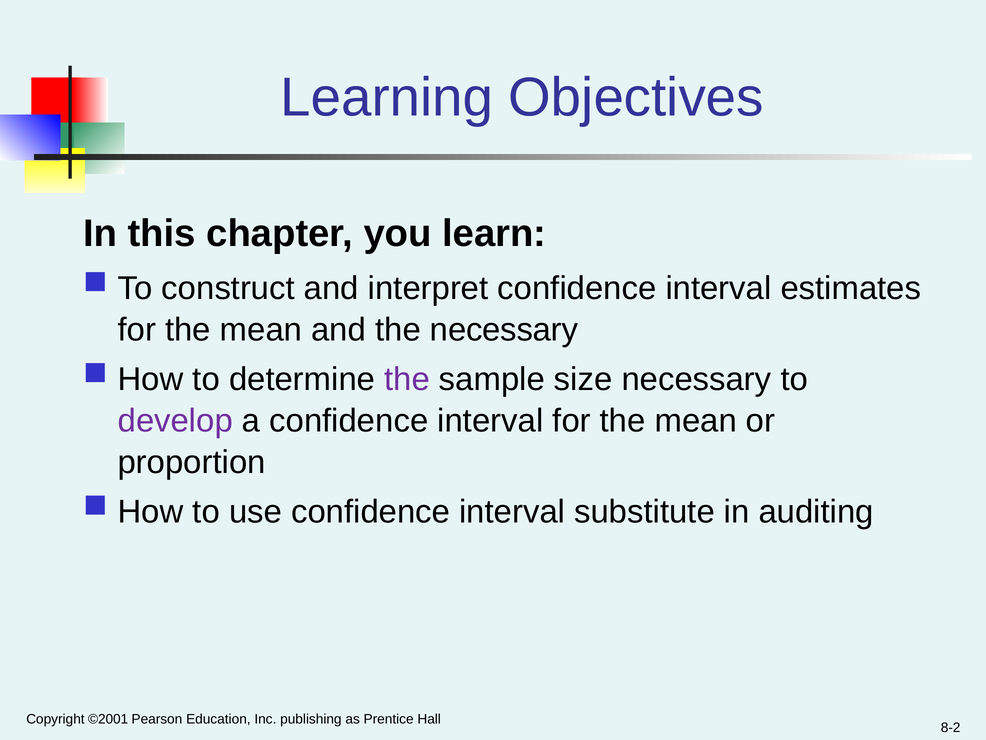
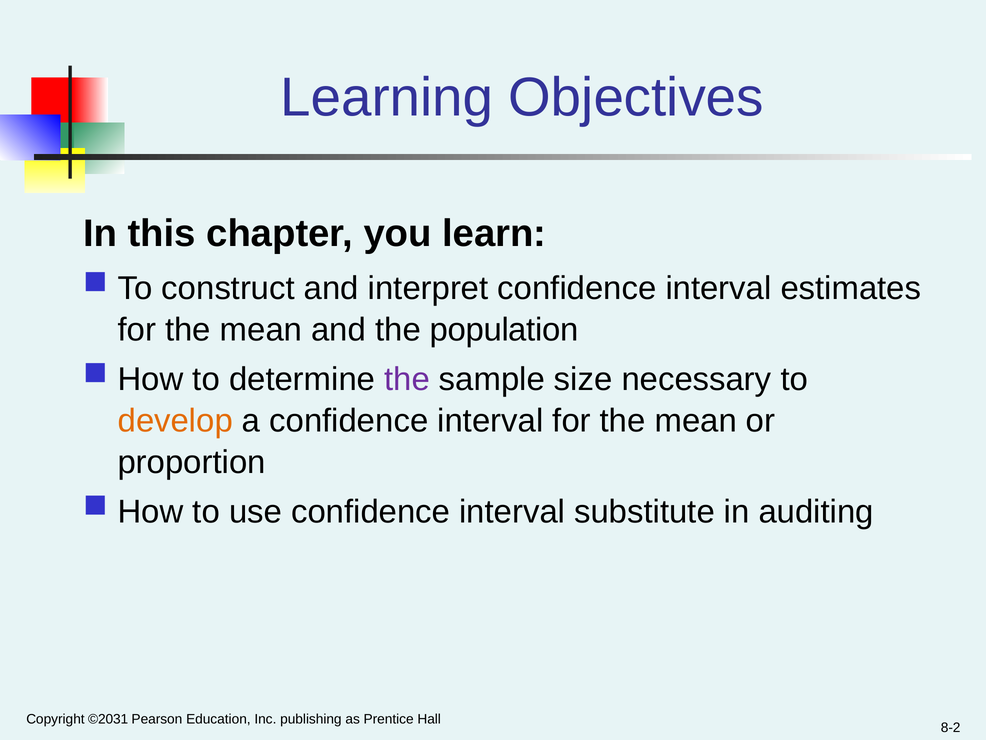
the necessary: necessary -> population
develop colour: purple -> orange
©2001: ©2001 -> ©2031
